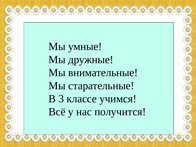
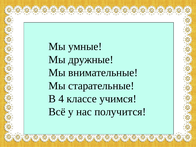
3: 3 -> 4
